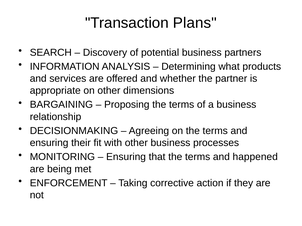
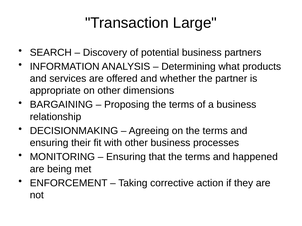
Plans: Plans -> Large
